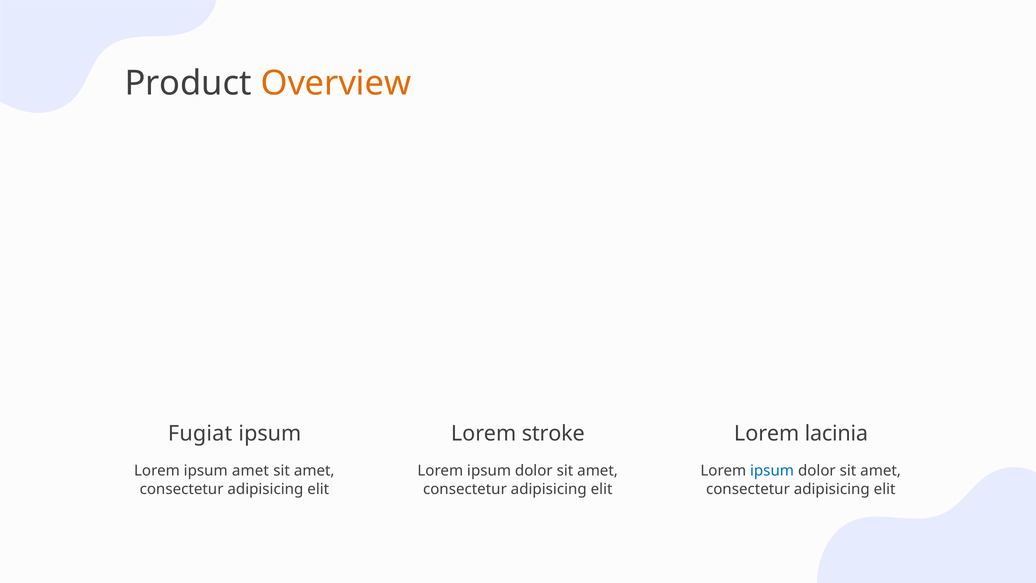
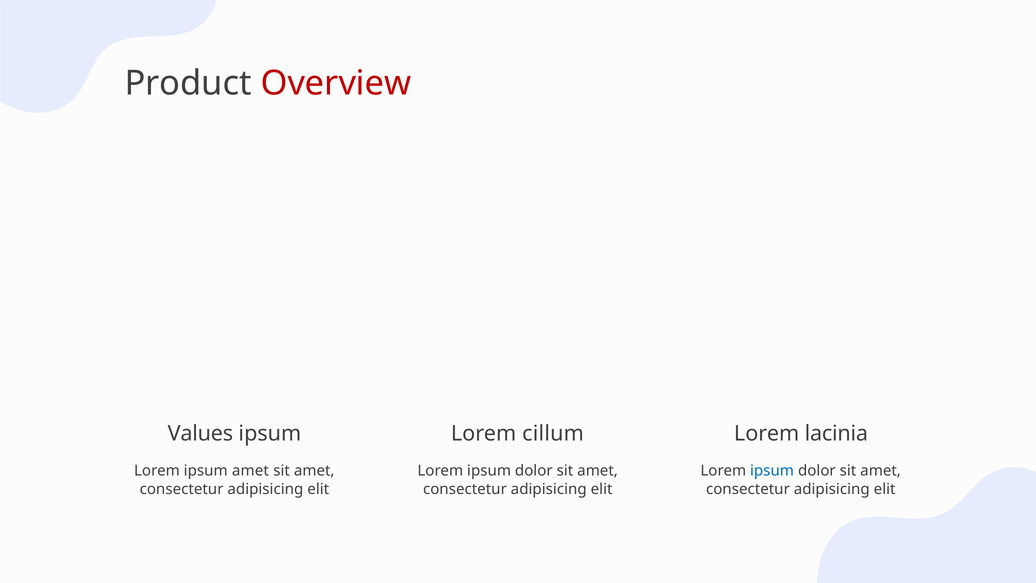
Overview colour: orange -> red
Fugiat: Fugiat -> Values
stroke: stroke -> cillum
